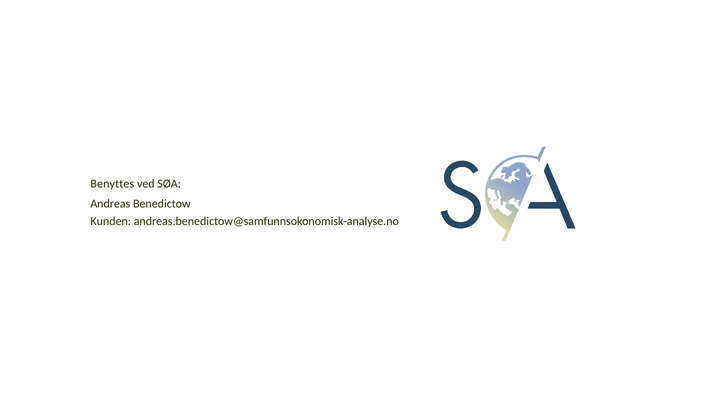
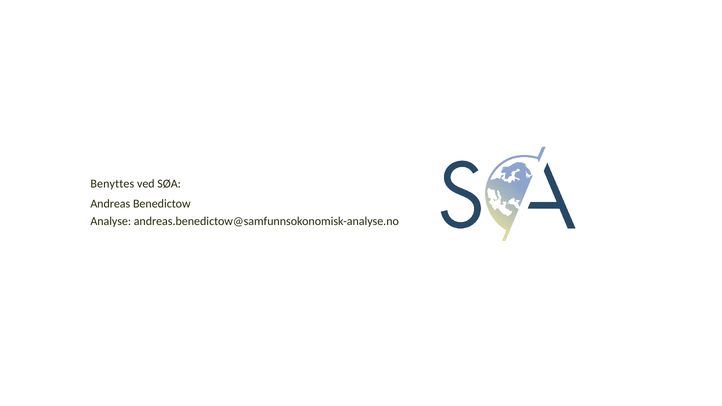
Kunden: Kunden -> Analyse
